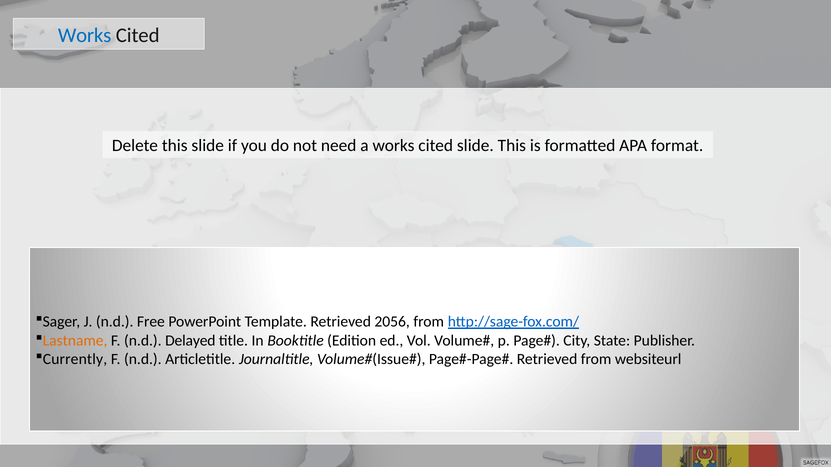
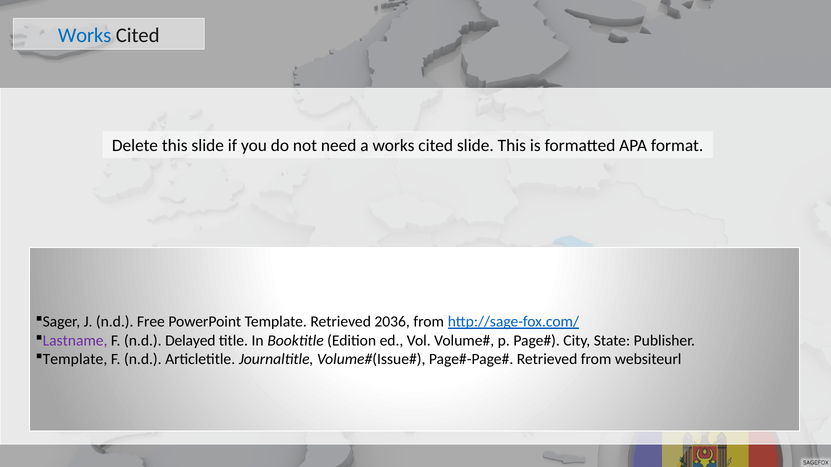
2056: 2056 -> 2036
Lastname colour: orange -> purple
Currently at (75, 360): Currently -> Template
